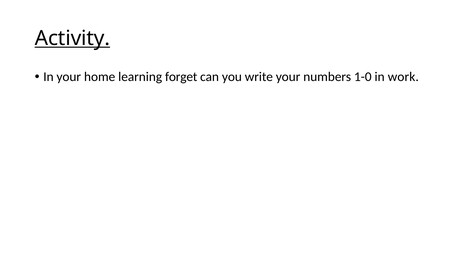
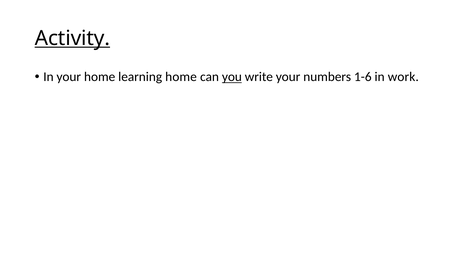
learning forget: forget -> home
you underline: none -> present
1-0: 1-0 -> 1-6
